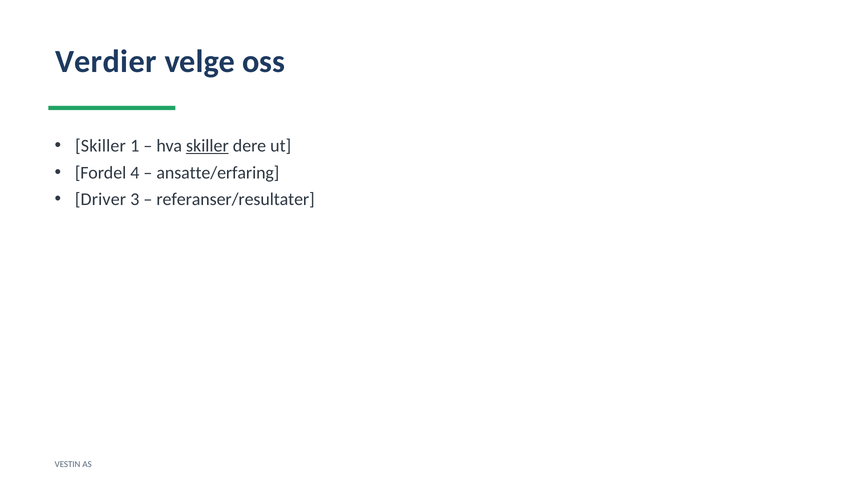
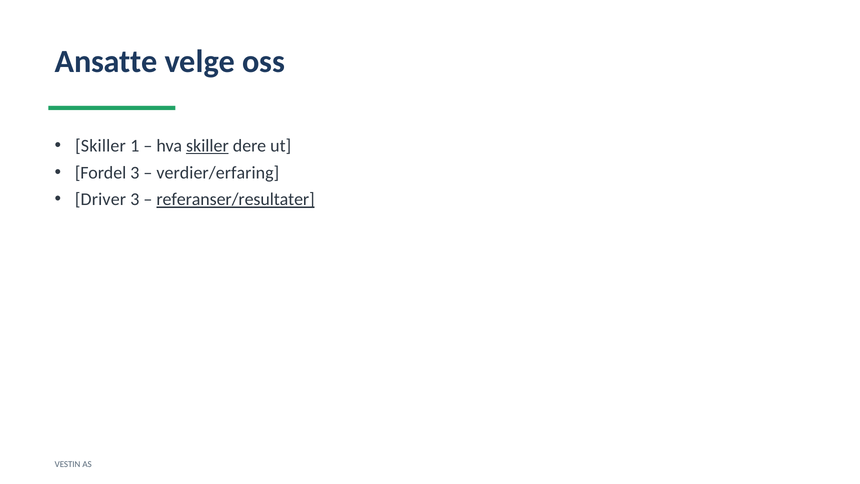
Verdier: Verdier -> Ansatte
Fordel 4: 4 -> 3
ansatte/erfaring: ansatte/erfaring -> verdier/erfaring
referanser/resultater underline: none -> present
